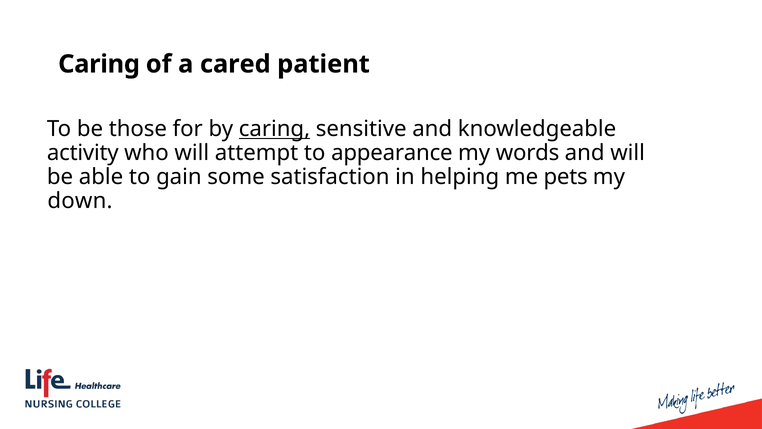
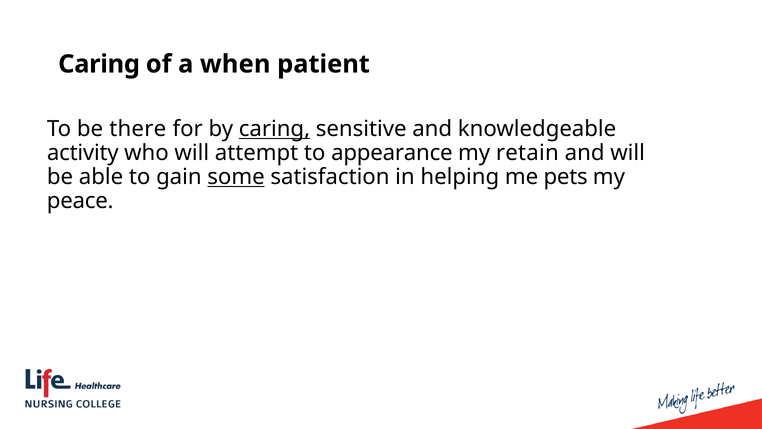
cared: cared -> when
those: those -> there
words: words -> retain
some underline: none -> present
down: down -> peace
